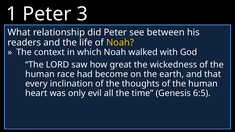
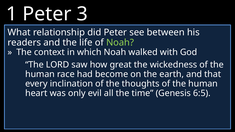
Noah at (120, 42) colour: yellow -> light green
